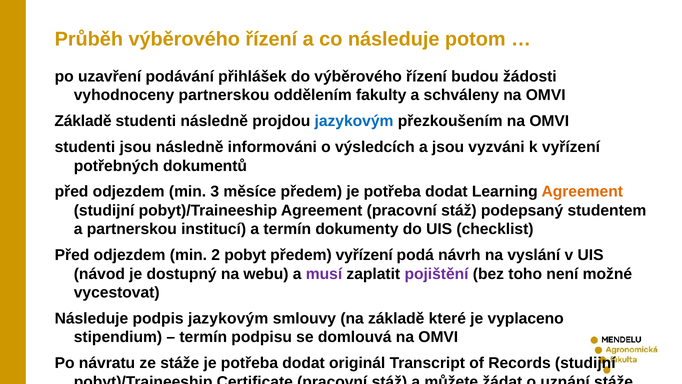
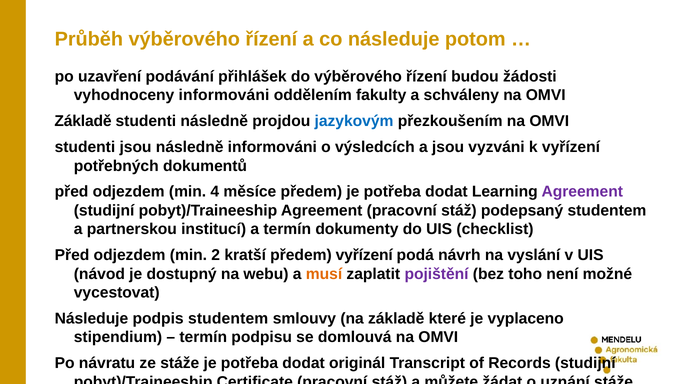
vyhodnoceny partnerskou: partnerskou -> informováni
3: 3 -> 4
Agreement at (582, 192) colour: orange -> purple
pobyt: pobyt -> kratší
musí colour: purple -> orange
podpis jazykovým: jazykovým -> studentem
